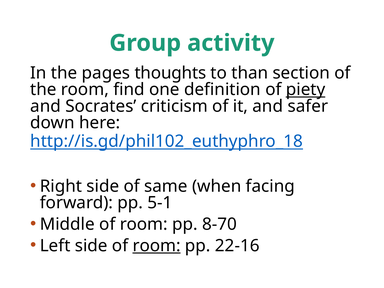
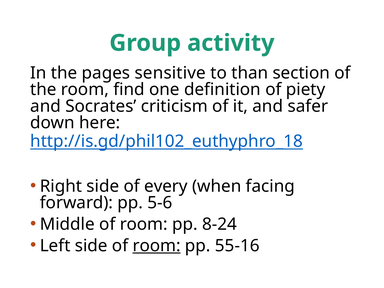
thoughts: thoughts -> sensitive
piety underline: present -> none
same: same -> every
5-1: 5-1 -> 5-6
8-70: 8-70 -> 8-24
22-16: 22-16 -> 55-16
